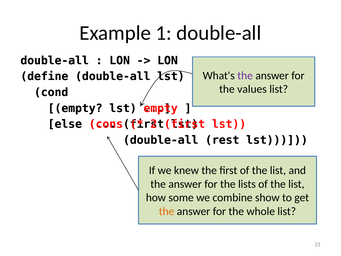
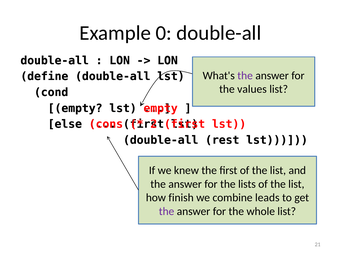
1: 1 -> 0
some: some -> finish
show: show -> leads
the at (167, 211) colour: orange -> purple
